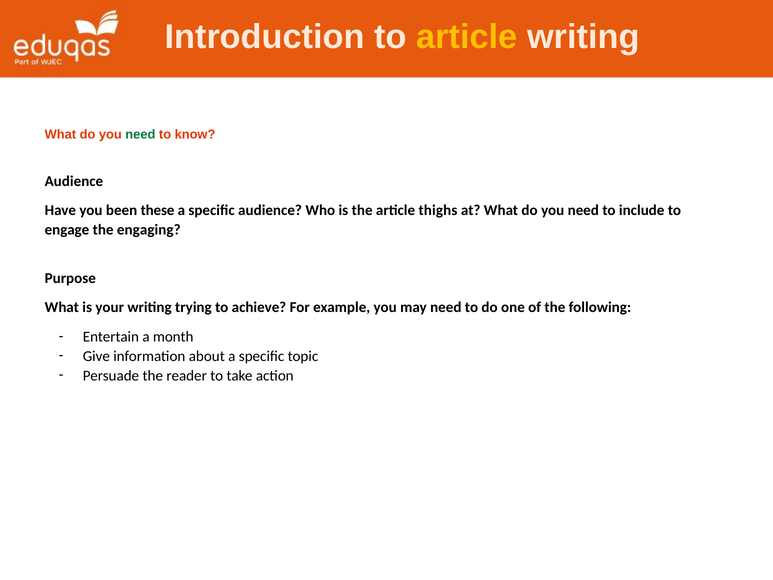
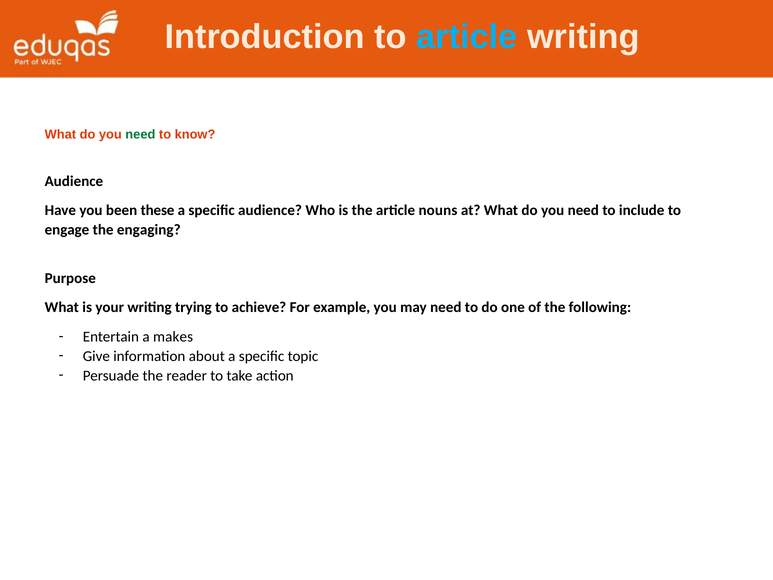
article at (467, 37) colour: yellow -> light blue
thighs: thighs -> nouns
month: month -> makes
